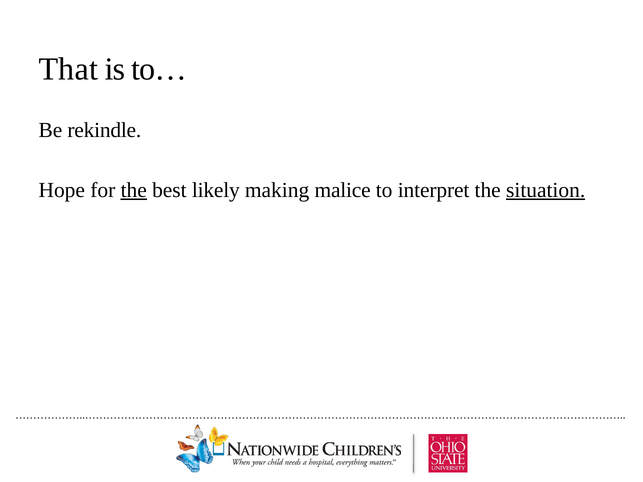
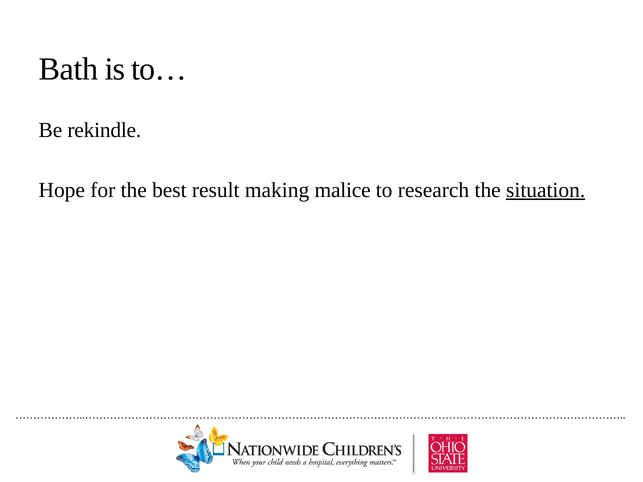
That: That -> Bath
the at (134, 190) underline: present -> none
likely: likely -> result
interpret: interpret -> research
